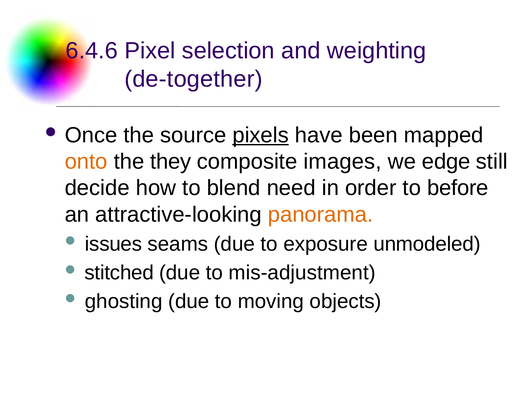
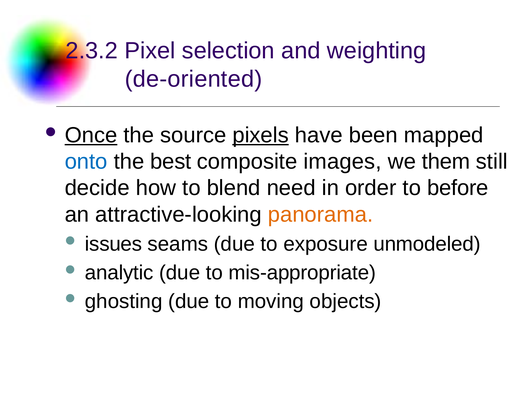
6.4.6: 6.4.6 -> 2.3.2
de-together: de-together -> de-oriented
Once underline: none -> present
onto colour: orange -> blue
they: they -> best
edge: edge -> them
stitched: stitched -> analytic
mis-adjustment: mis-adjustment -> mis-appropriate
